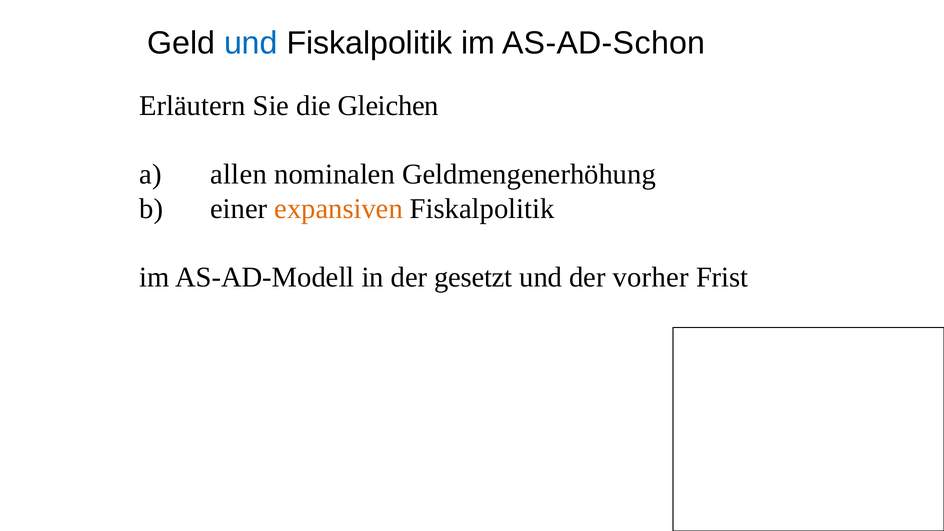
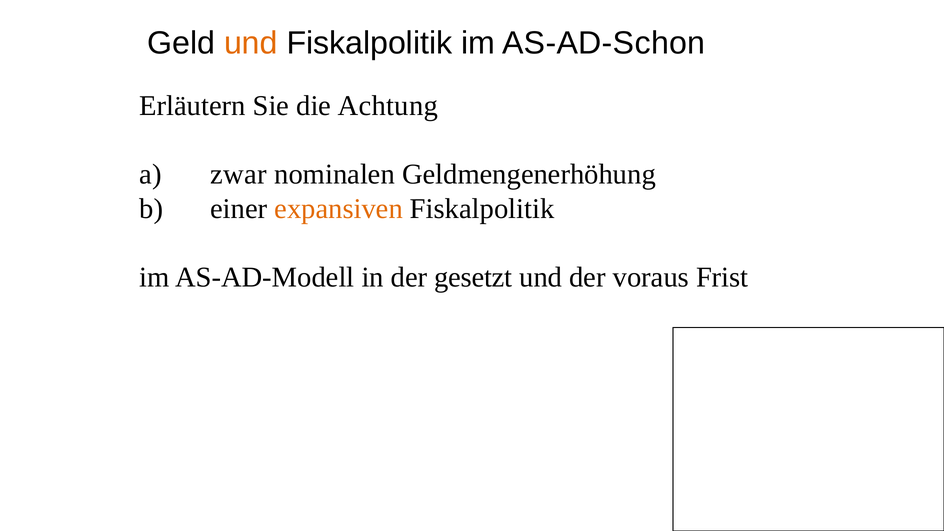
und at (251, 43) colour: blue -> orange
Gleichen: Gleichen -> Achtung
allen: allen -> zwar
vorher: vorher -> voraus
